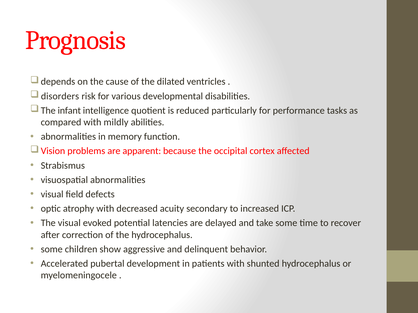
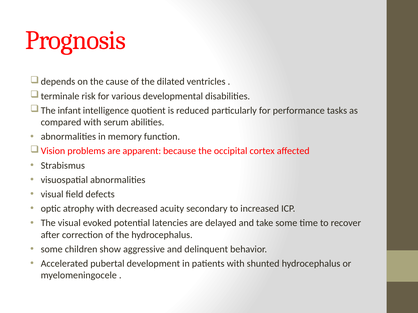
disorders: disorders -> terminale
mildly: mildly -> serum
